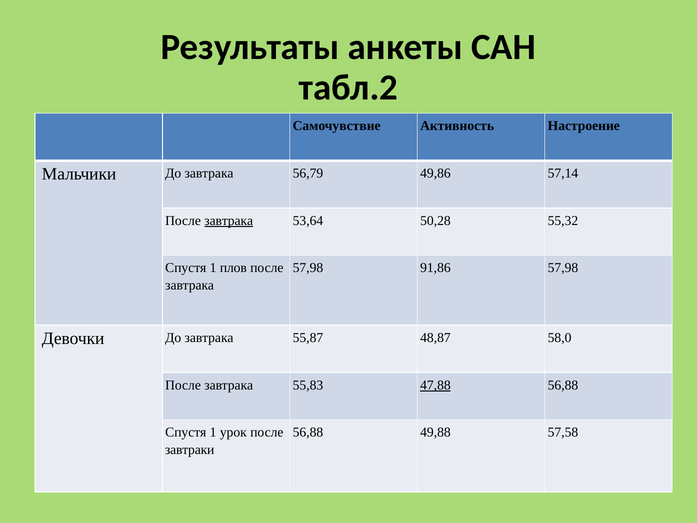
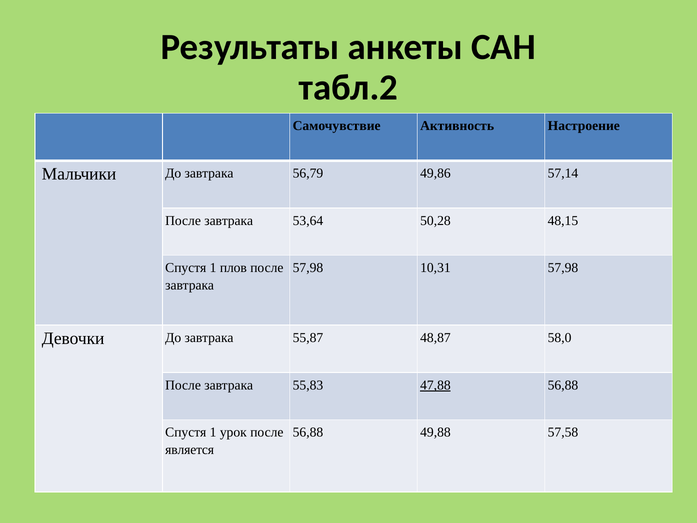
завтрака at (229, 220) underline: present -> none
55,32: 55,32 -> 48,15
91,86: 91,86 -> 10,31
завтраки: завтраки -> является
